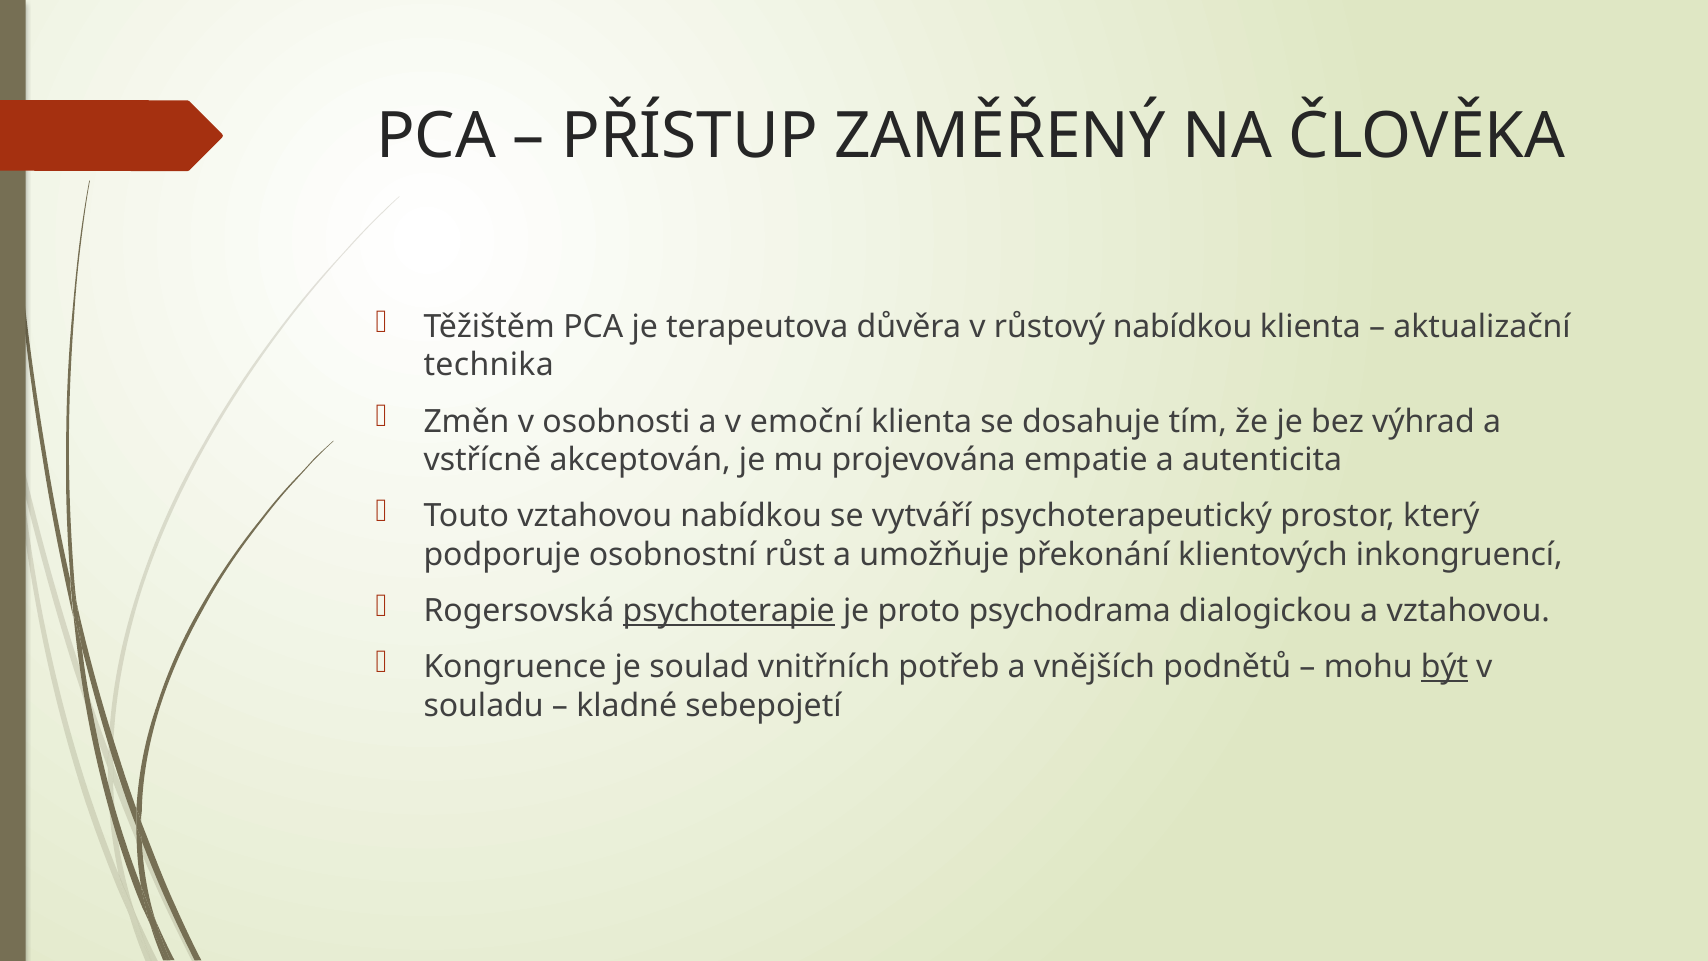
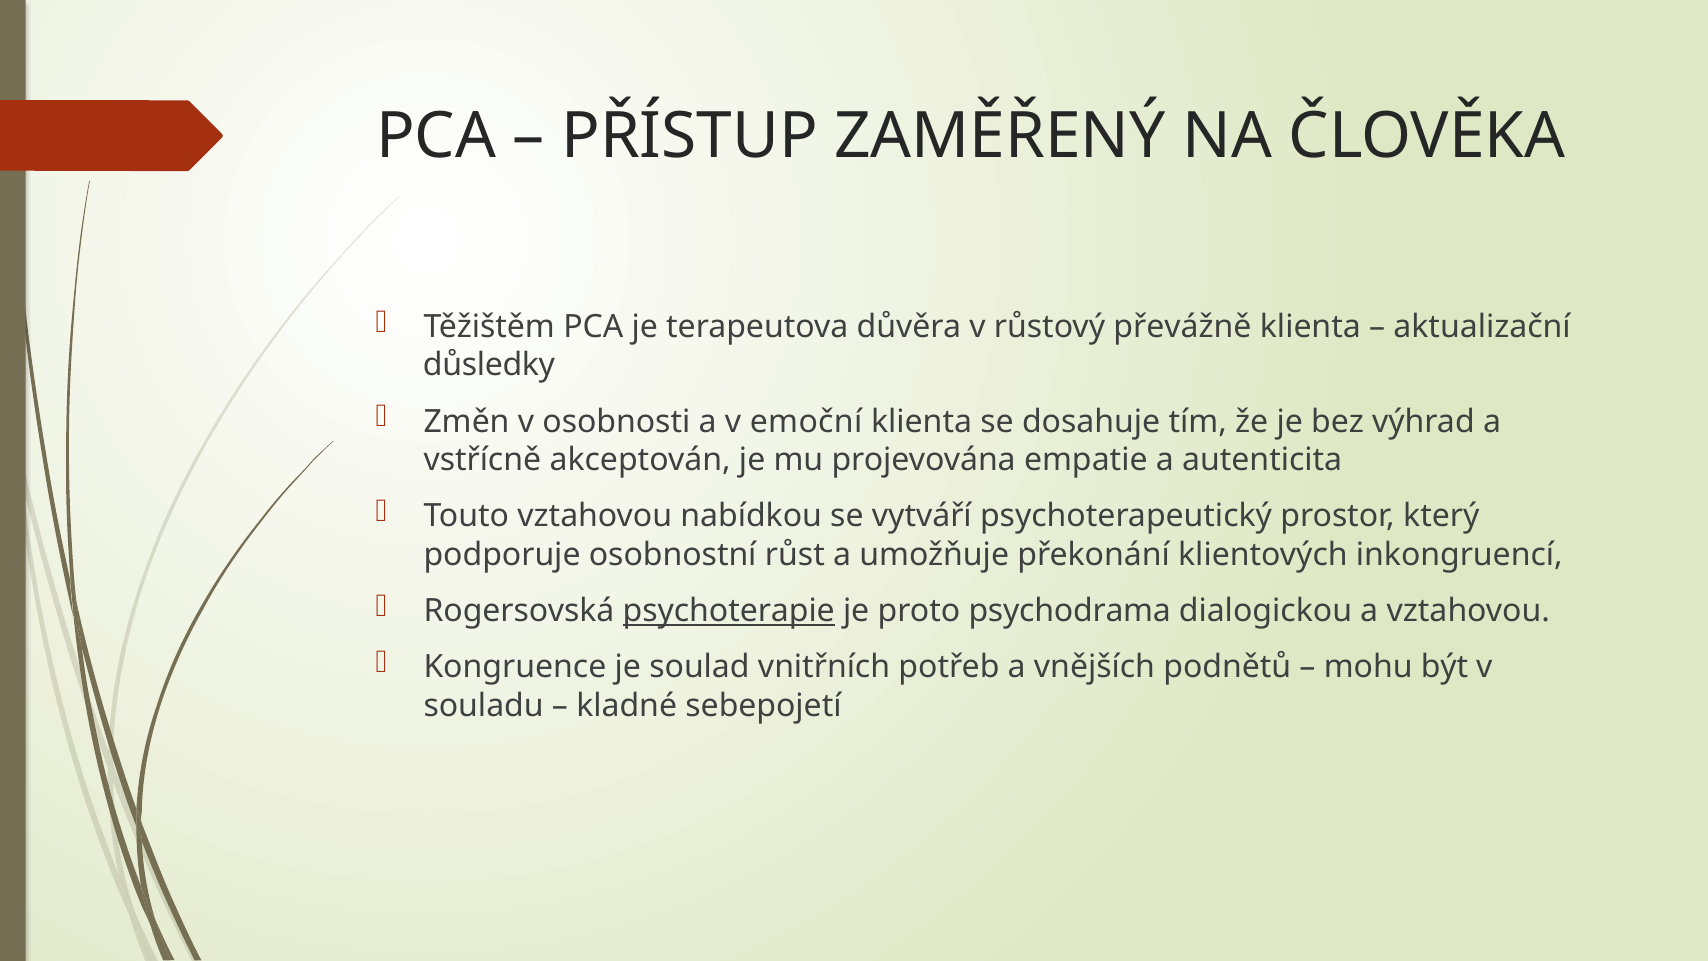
růstový nabídkou: nabídkou -> převážně
technika: technika -> důsledky
být underline: present -> none
